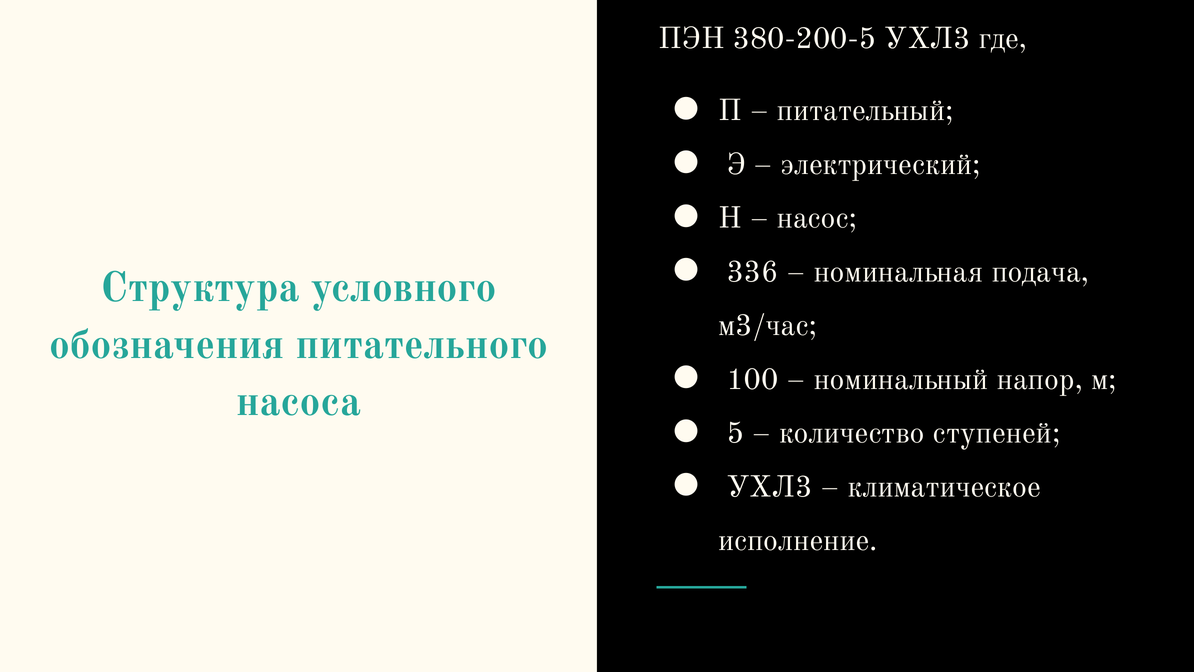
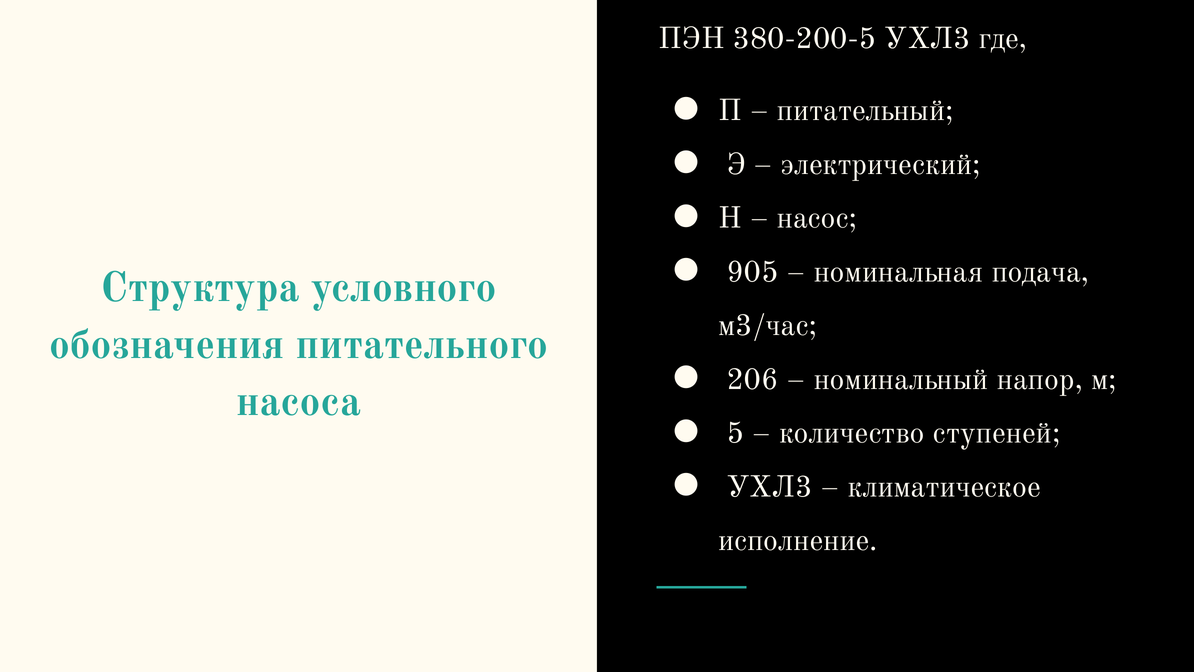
336: 336 -> 905
100: 100 -> 206
